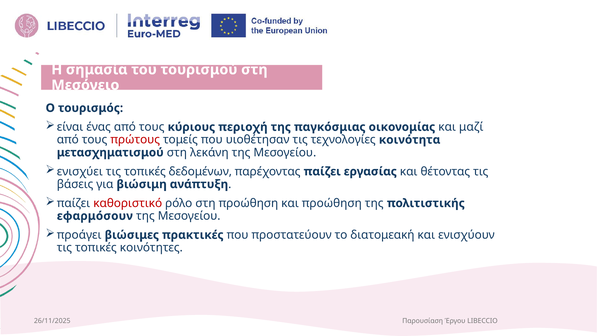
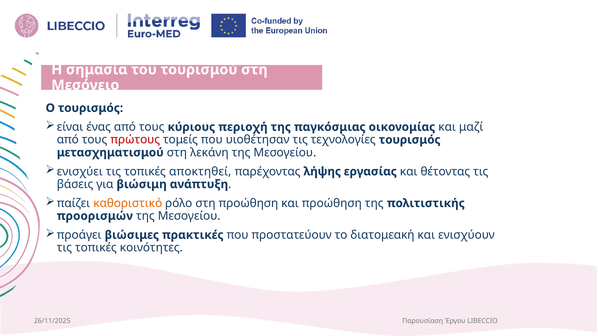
τεχνολογίες κοινότητα: κοινότητα -> τουρισμός
δεδομένων: δεδομένων -> αποκτηθεί
παρέχοντας παίζει: παίζει -> λήψης
καθοριστικό colour: red -> orange
εφαρμόσουν: εφαρμόσουν -> προορισμών
